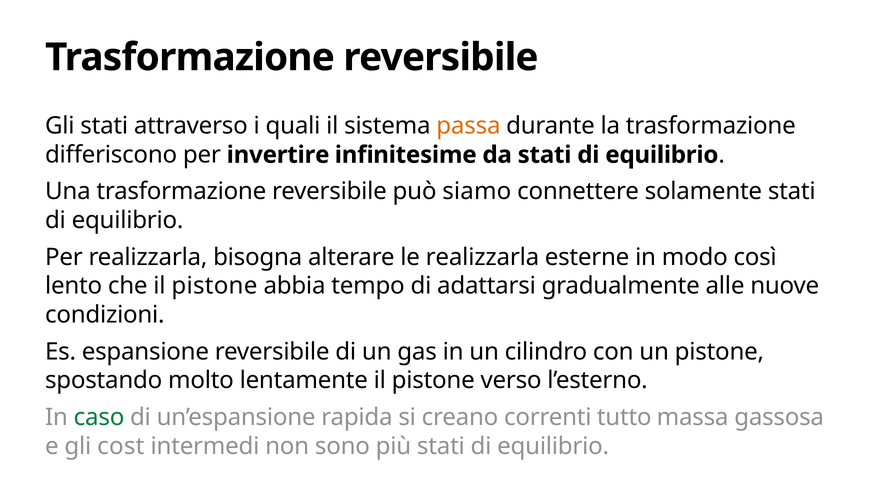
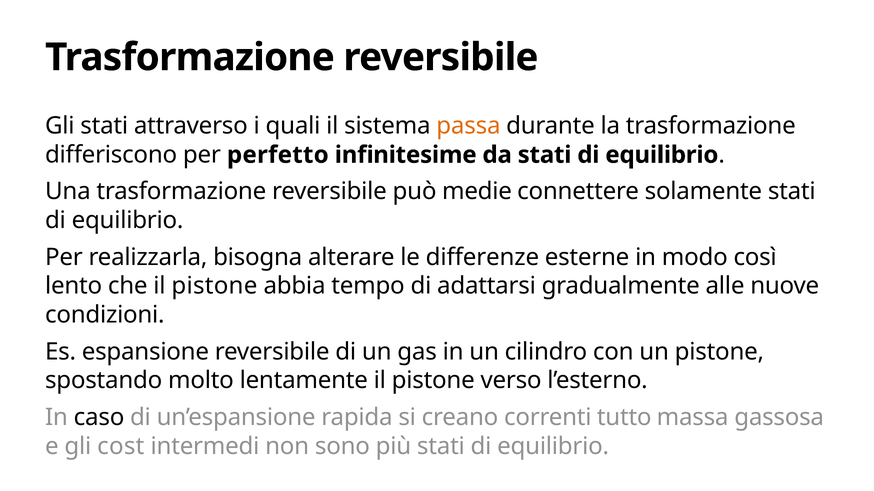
invertire: invertire -> perfetto
siamo: siamo -> medie
le realizzarla: realizzarla -> differenze
caso colour: green -> black
